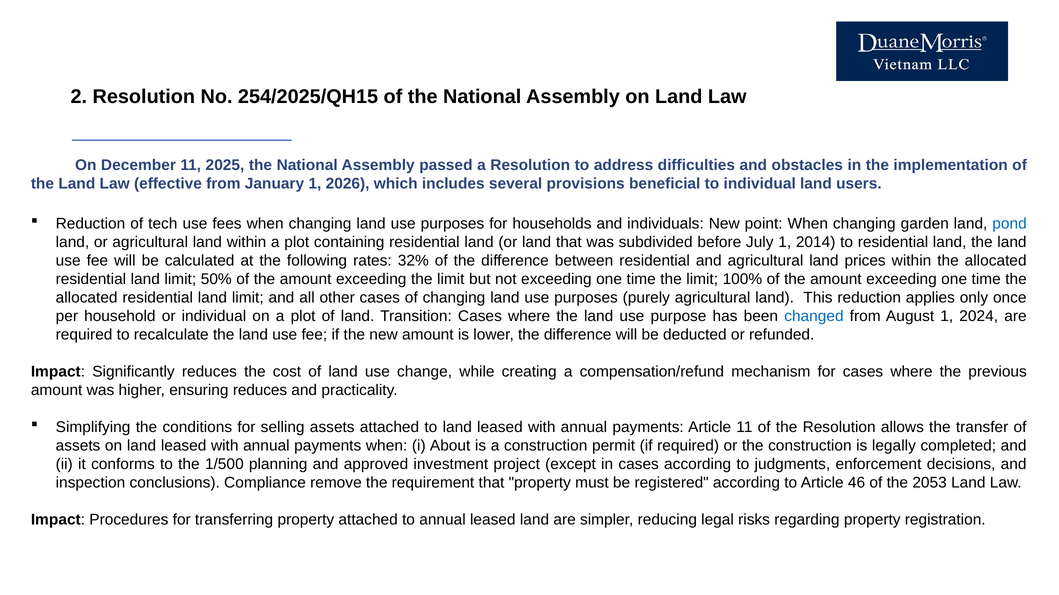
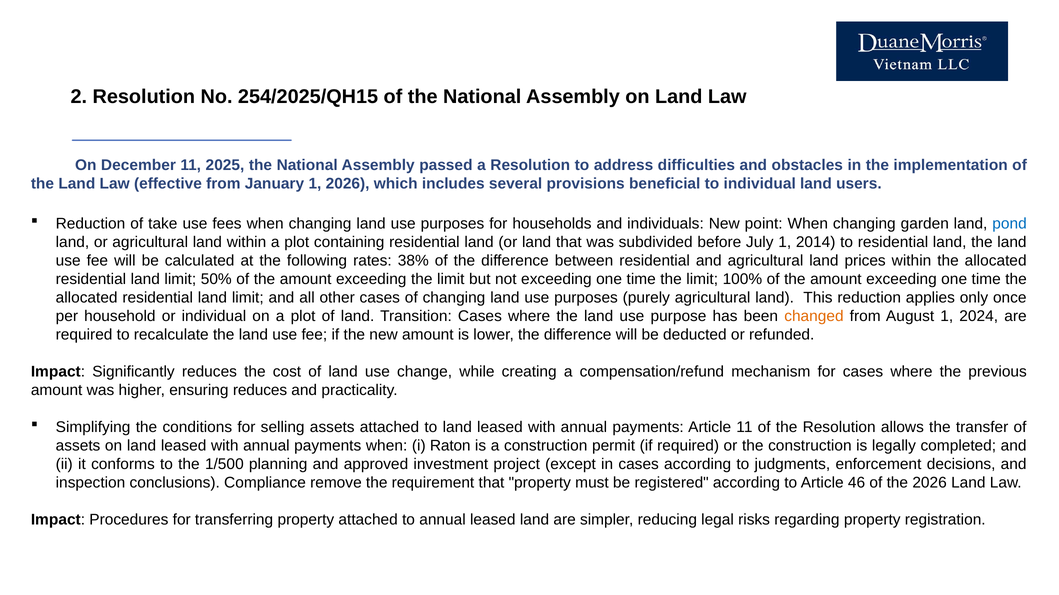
tech: tech -> take
32%: 32% -> 38%
changed colour: blue -> orange
About: About -> Raton
the 2053: 2053 -> 2026
